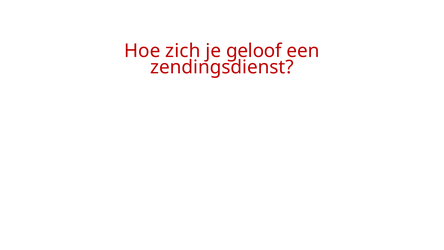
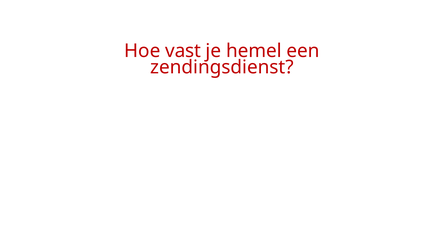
zich: zich -> vast
geloof: geloof -> hemel
